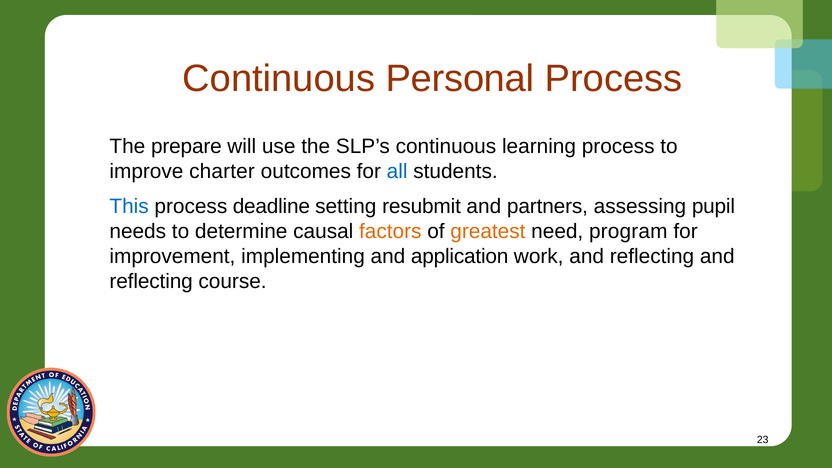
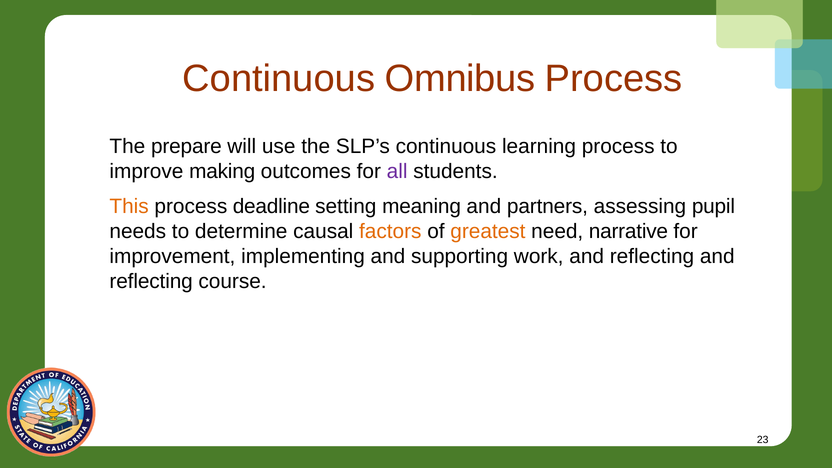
Personal: Personal -> Omnibus
charter: charter -> making
all colour: blue -> purple
This colour: blue -> orange
resubmit: resubmit -> meaning
program: program -> narrative
application: application -> supporting
